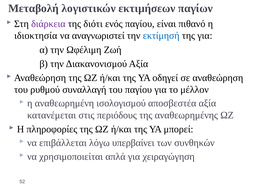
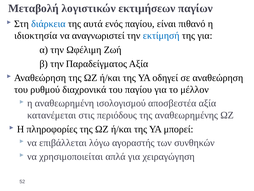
διάρκεια colour: purple -> blue
διότι: διότι -> αυτά
Διακανονισμού: Διακανονισμού -> Παραδείγματος
συναλλαγή: συναλλαγή -> διαχρονικά
υπερβαίνει: υπερβαίνει -> αγοραστής
